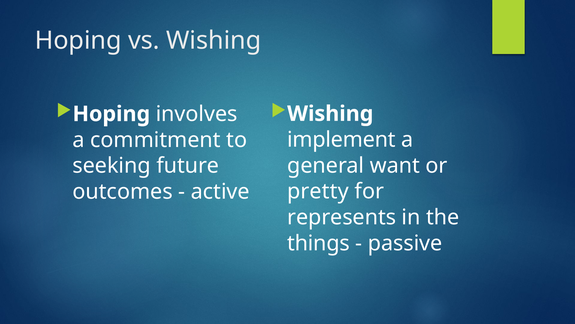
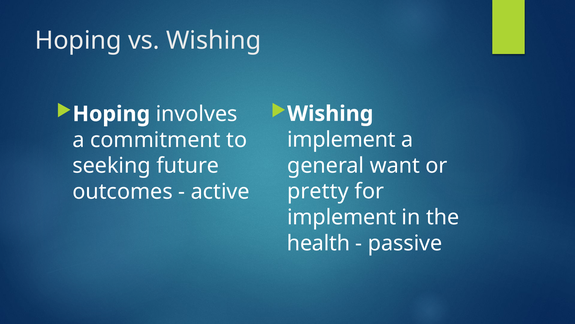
represents at (342, 217): represents -> implement
things: things -> health
